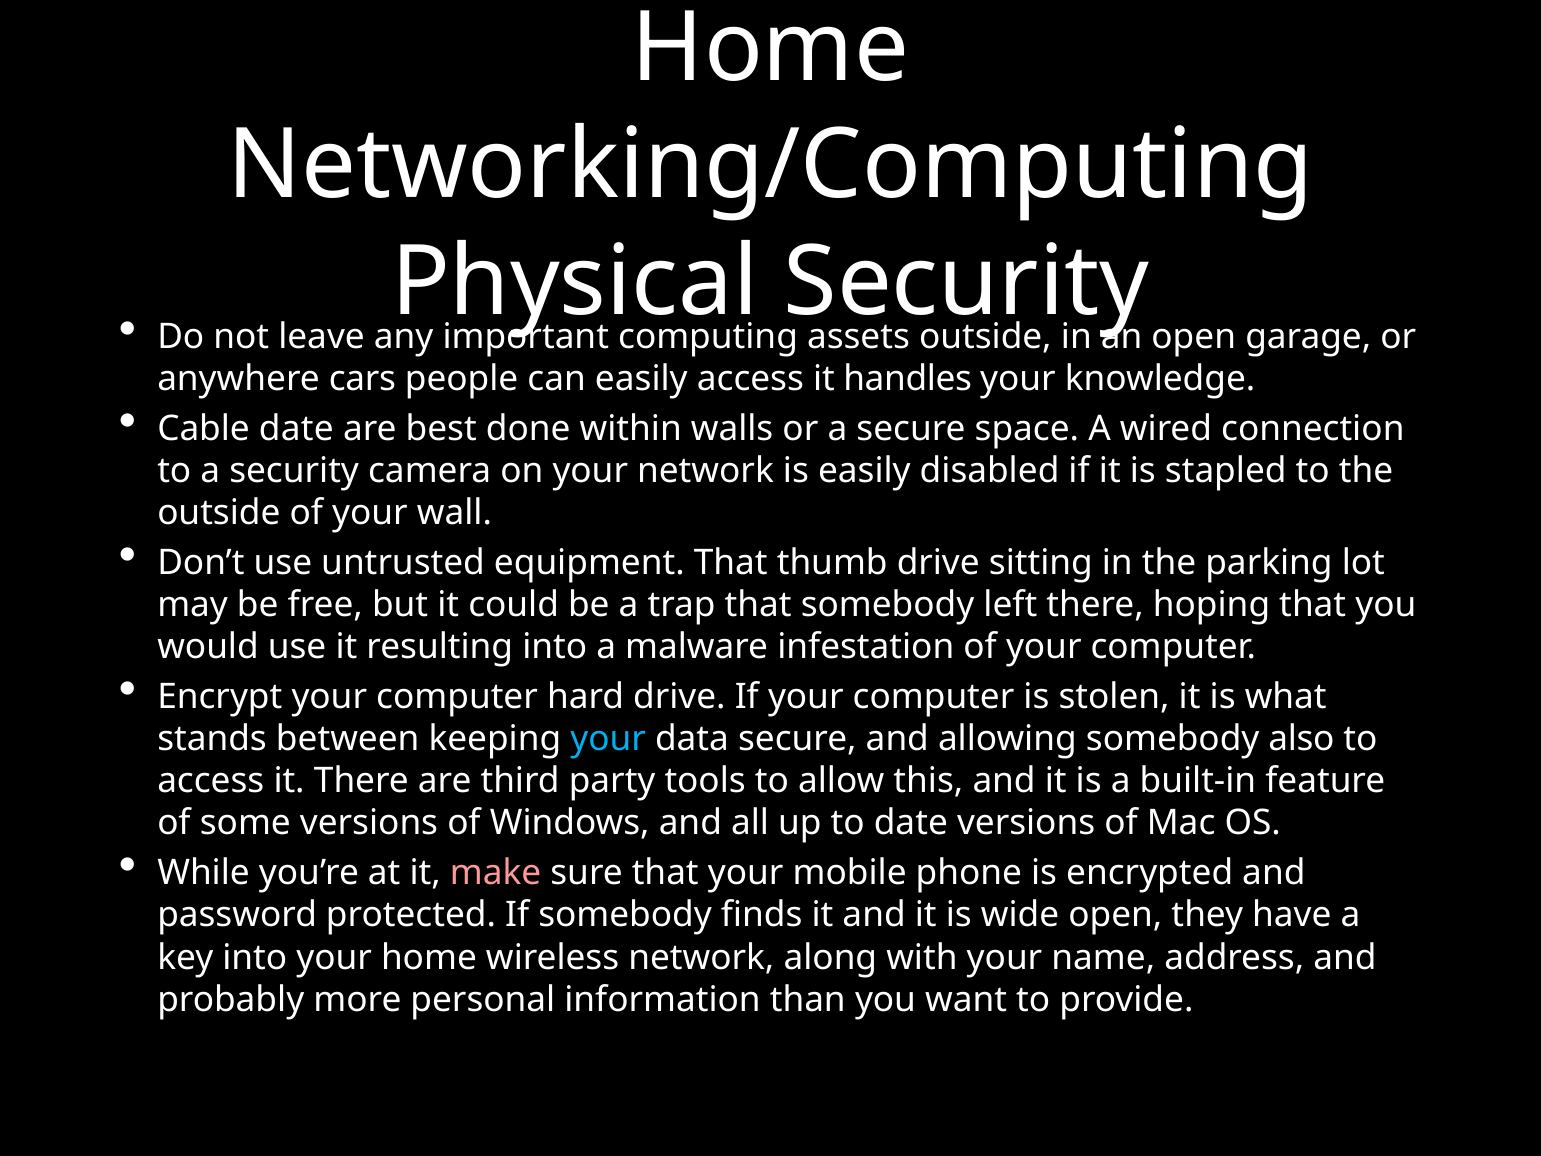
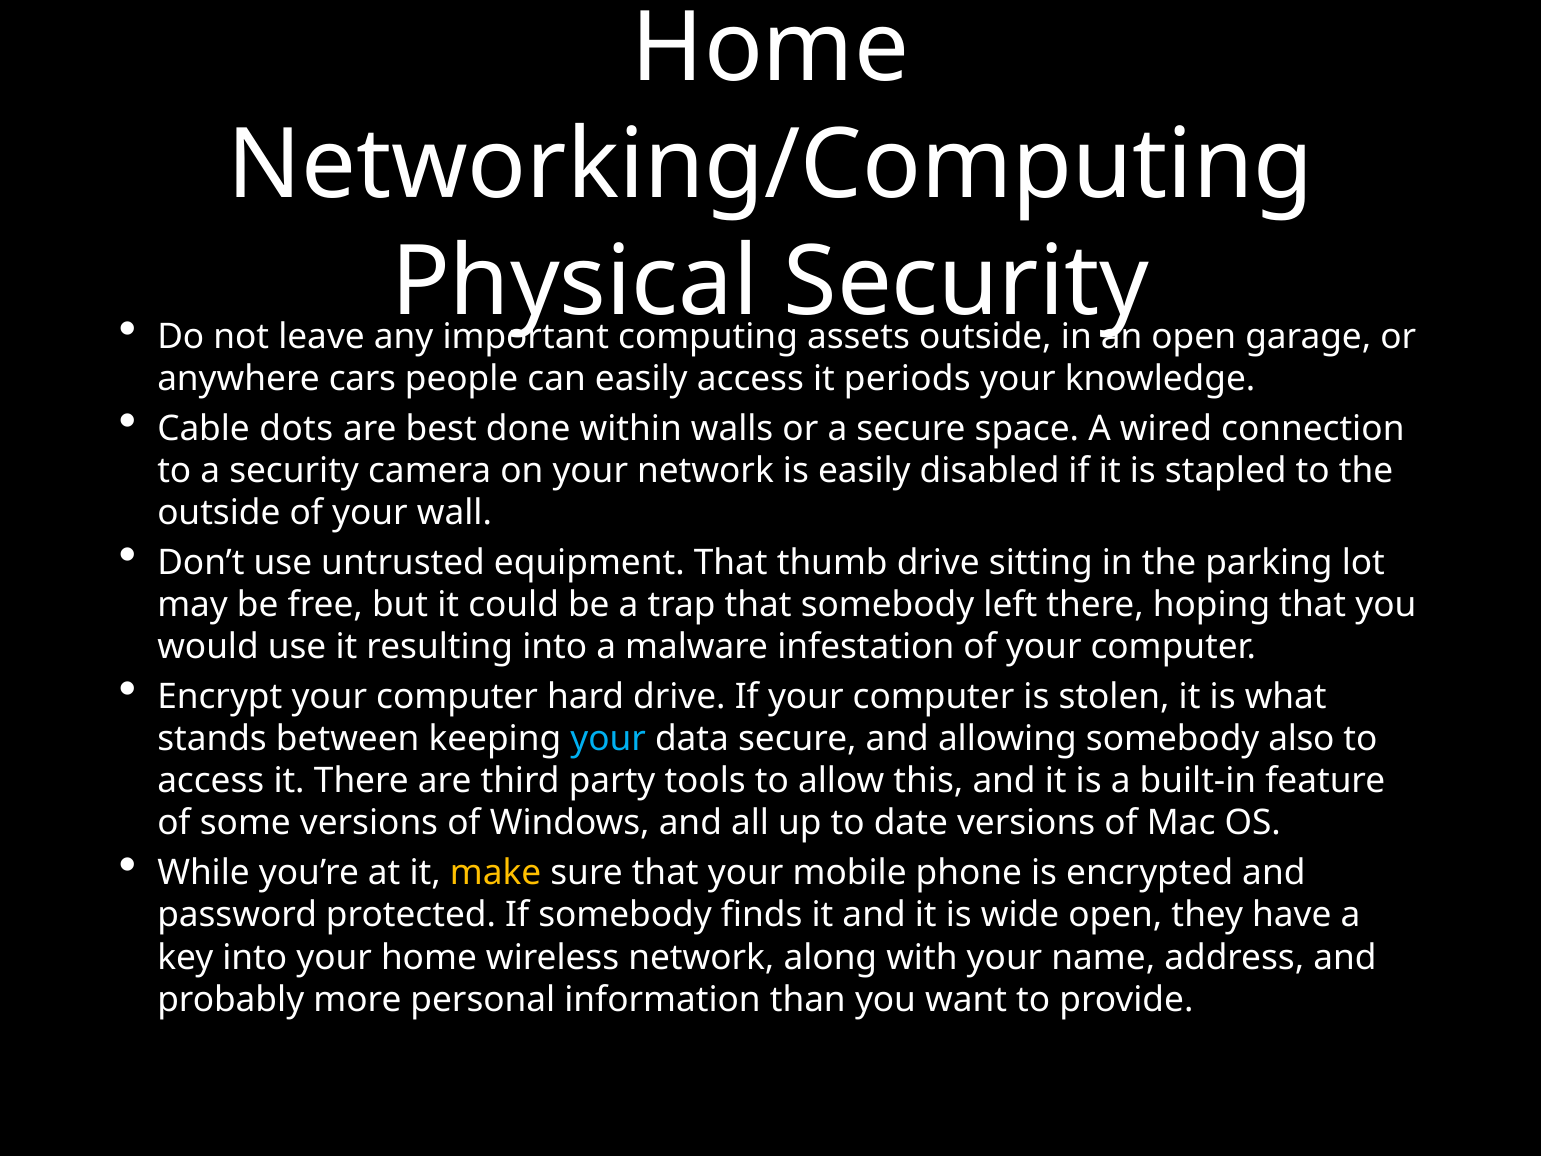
handles: handles -> periods
Cable date: date -> dots
make colour: pink -> yellow
